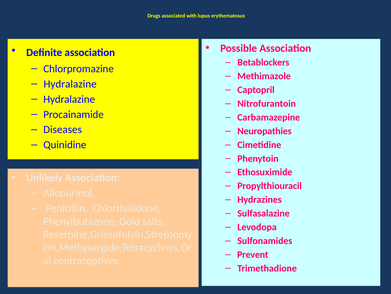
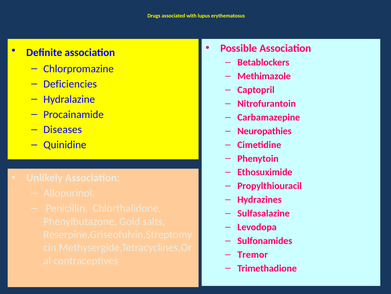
Hydralazine at (70, 84): Hydralazine -> Deficiencies
Prevent: Prevent -> Tremor
